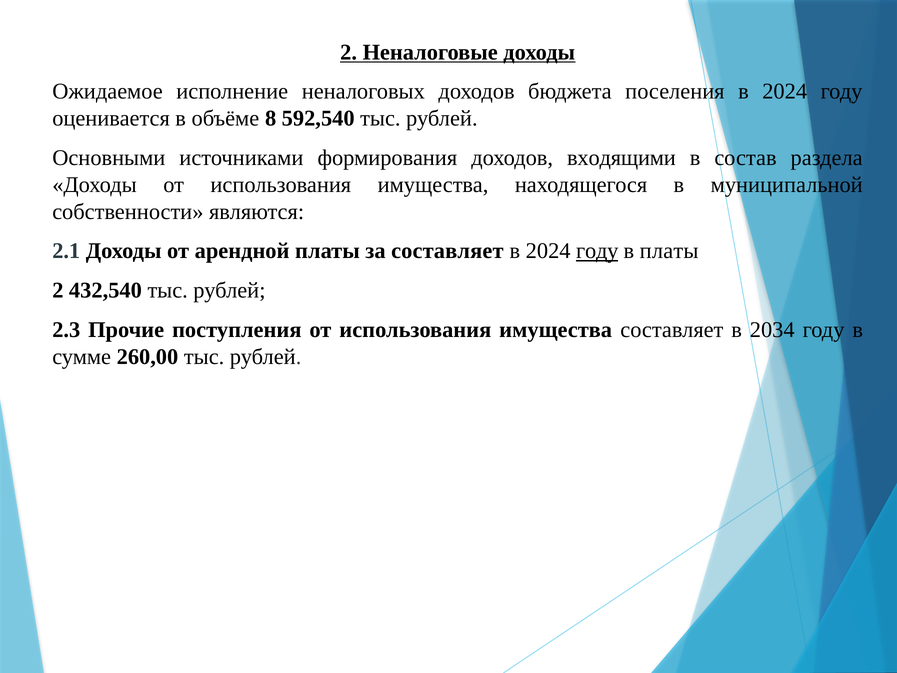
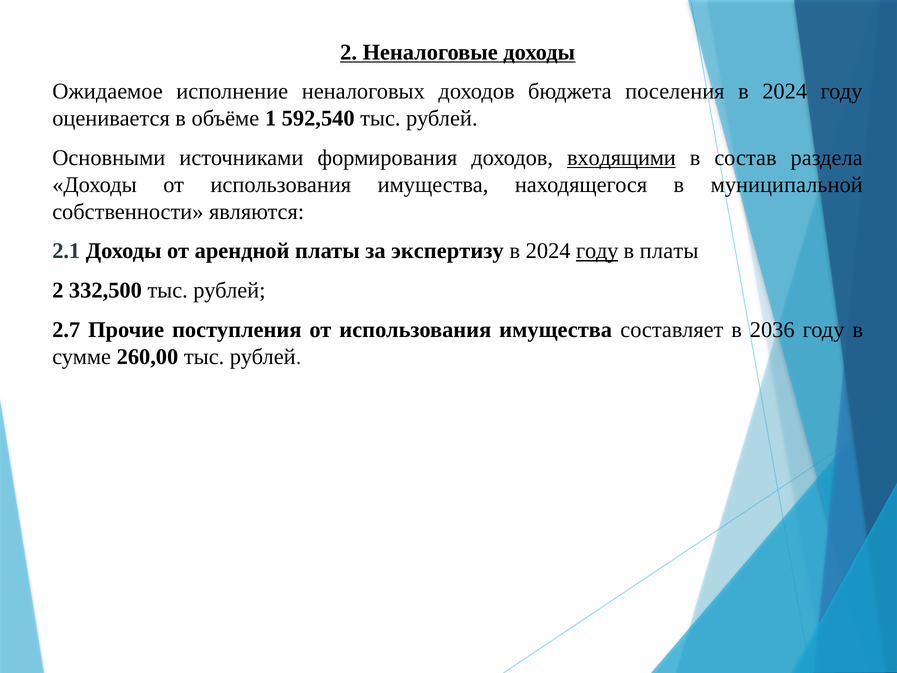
8: 8 -> 1
входящими underline: none -> present
за составляет: составляет -> экспертизу
432,540: 432,540 -> 332,500
2.3: 2.3 -> 2.7
2034: 2034 -> 2036
